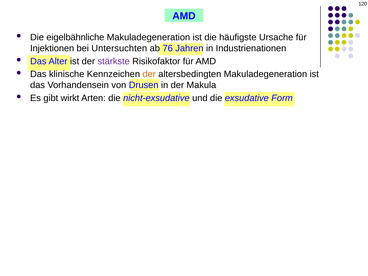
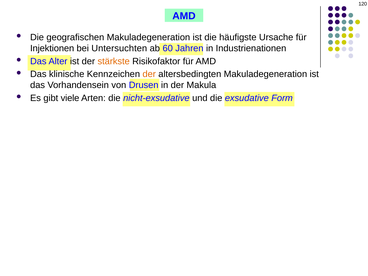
eigelbähnliche: eigelbähnliche -> geografischen
76: 76 -> 60
stärkste colour: purple -> orange
wirkt: wirkt -> viele
